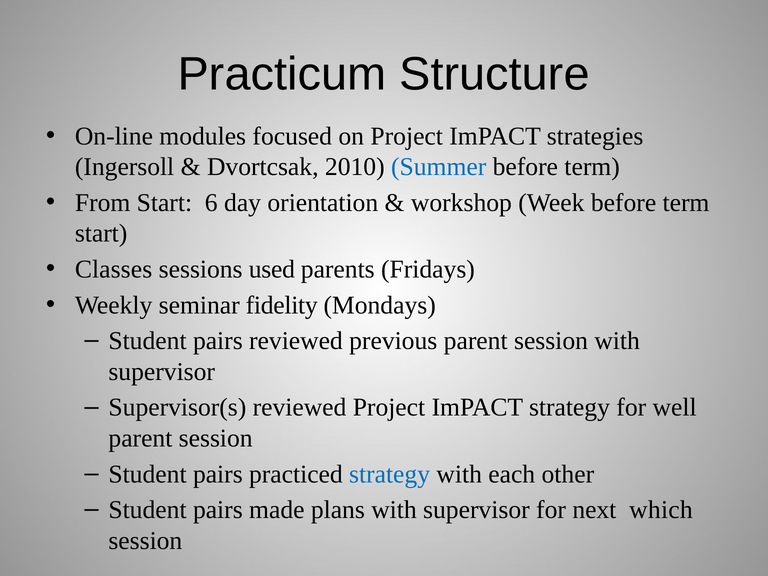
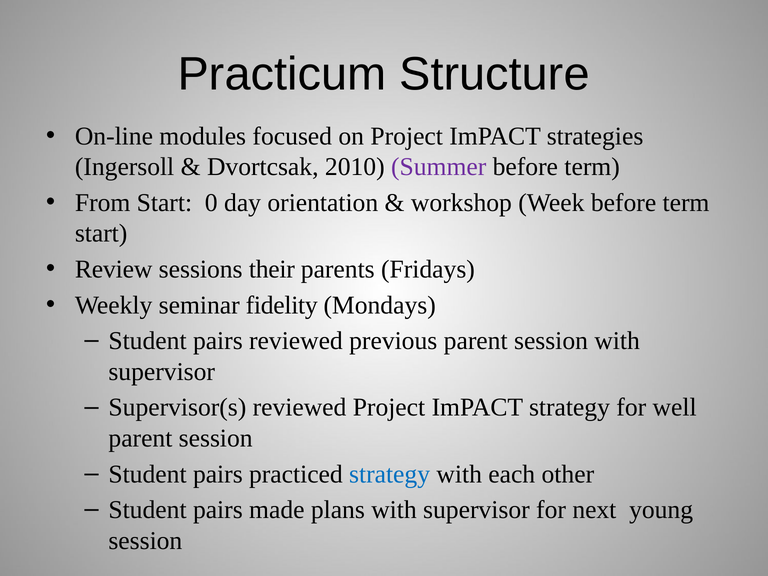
Summer colour: blue -> purple
6: 6 -> 0
Classes: Classes -> Review
used: used -> their
which: which -> young
